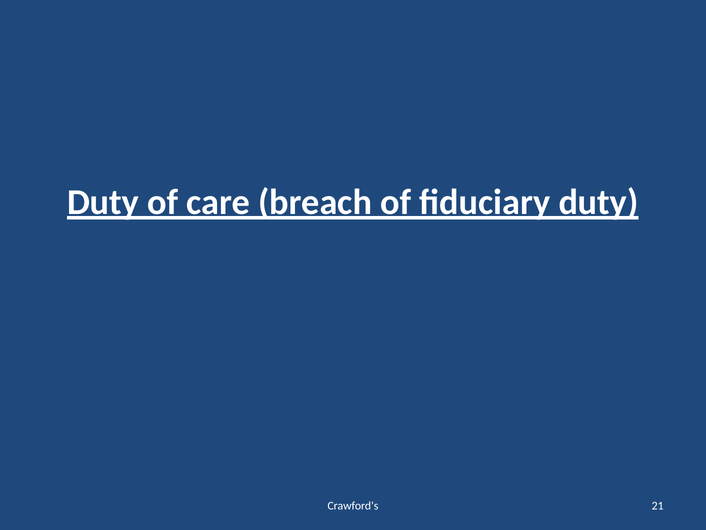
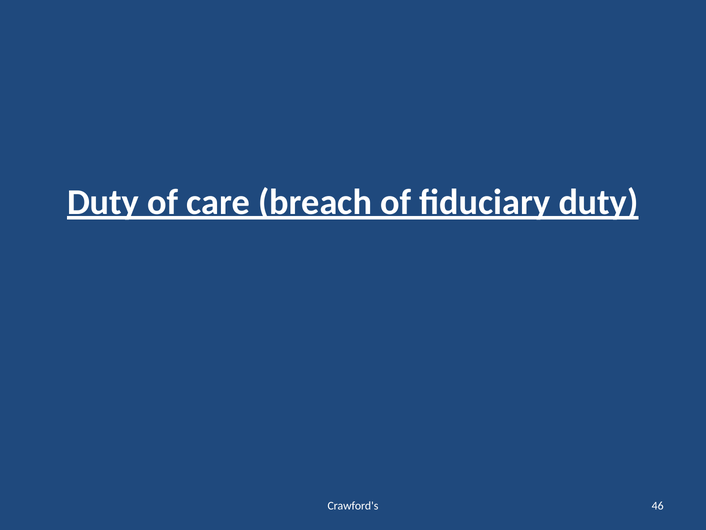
21: 21 -> 46
